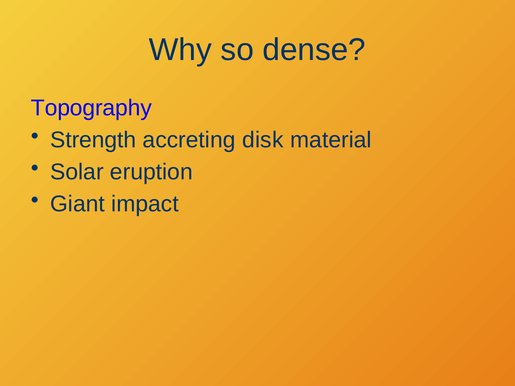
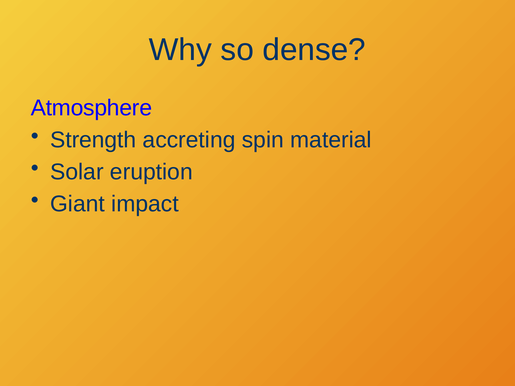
Topography: Topography -> Atmosphere
disk: disk -> spin
